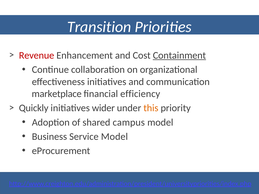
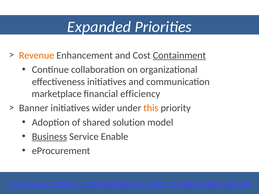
Transition: Transition -> Expanded
Revenue colour: red -> orange
Quickly: Quickly -> Banner
campus: campus -> solution
Business underline: none -> present
Service Model: Model -> Enable
